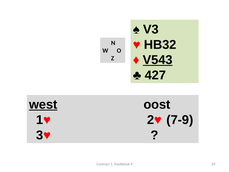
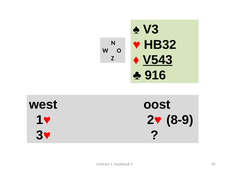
427: 427 -> 916
west underline: present -> none
7-9: 7-9 -> 8-9
